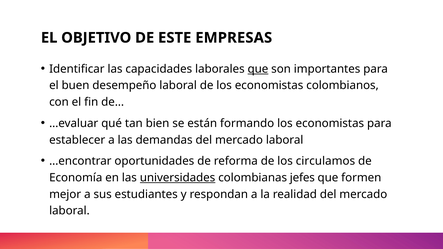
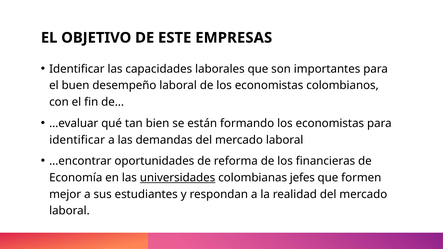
que at (258, 69) underline: present -> none
establecer at (77, 140): establecer -> identificar
circulamos: circulamos -> financieras
